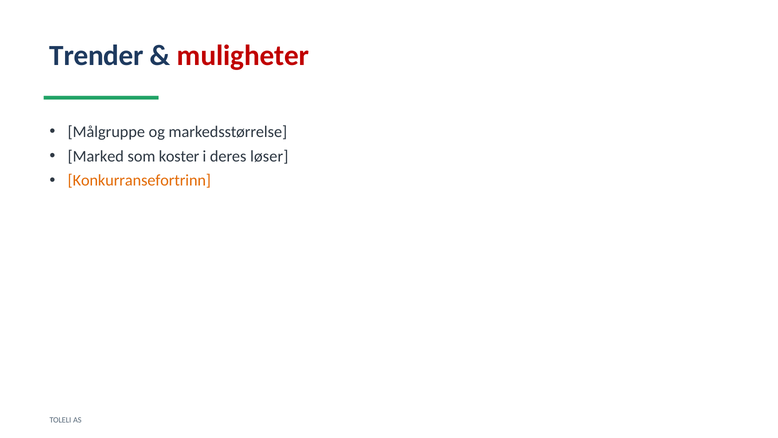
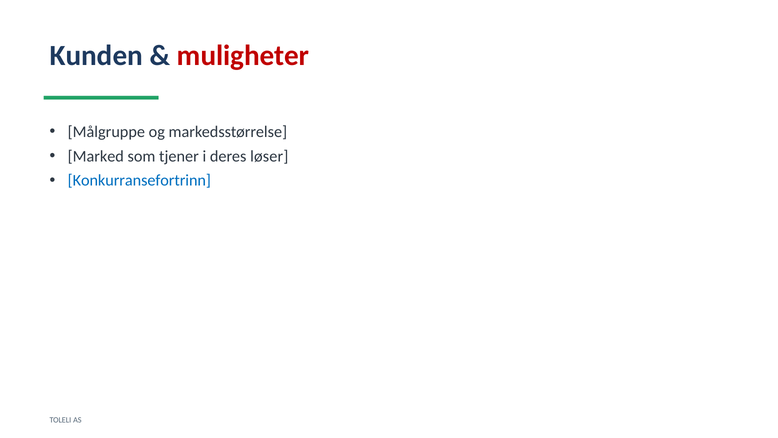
Trender: Trender -> Kunden
koster: koster -> tjener
Konkurransefortrinn colour: orange -> blue
